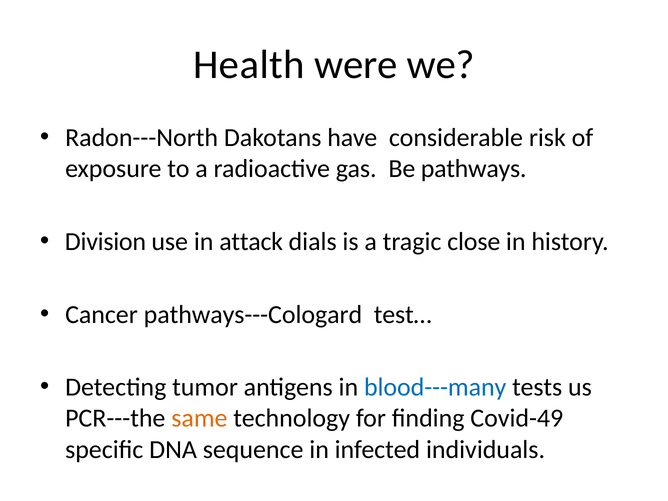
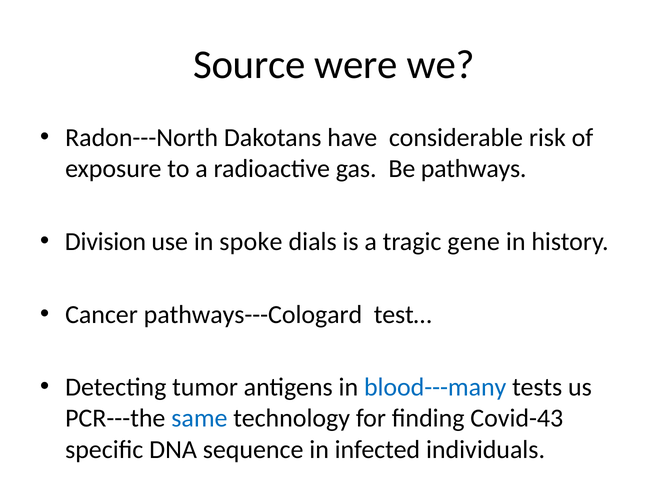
Health: Health -> Source
attack: attack -> spoke
close: close -> gene
same colour: orange -> blue
Covid-49: Covid-49 -> Covid-43
